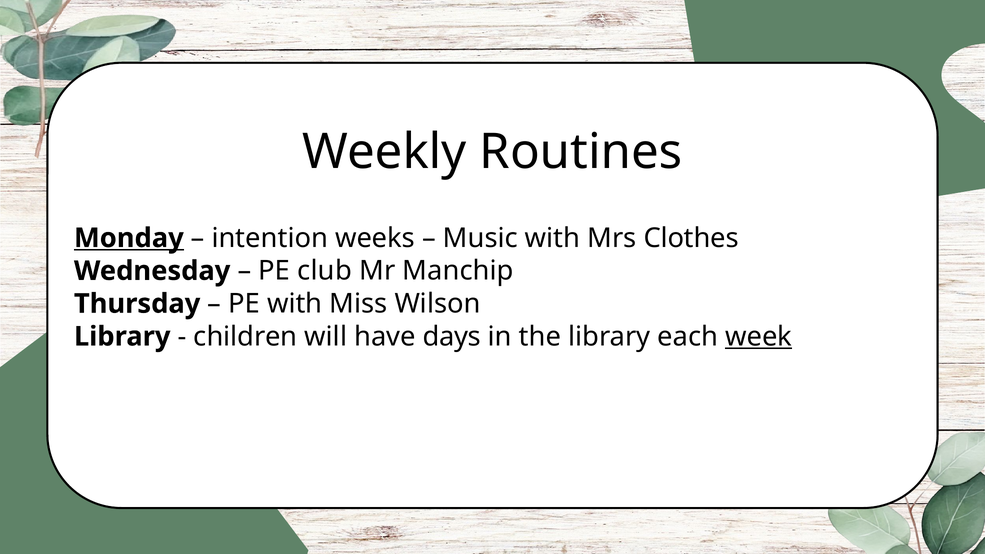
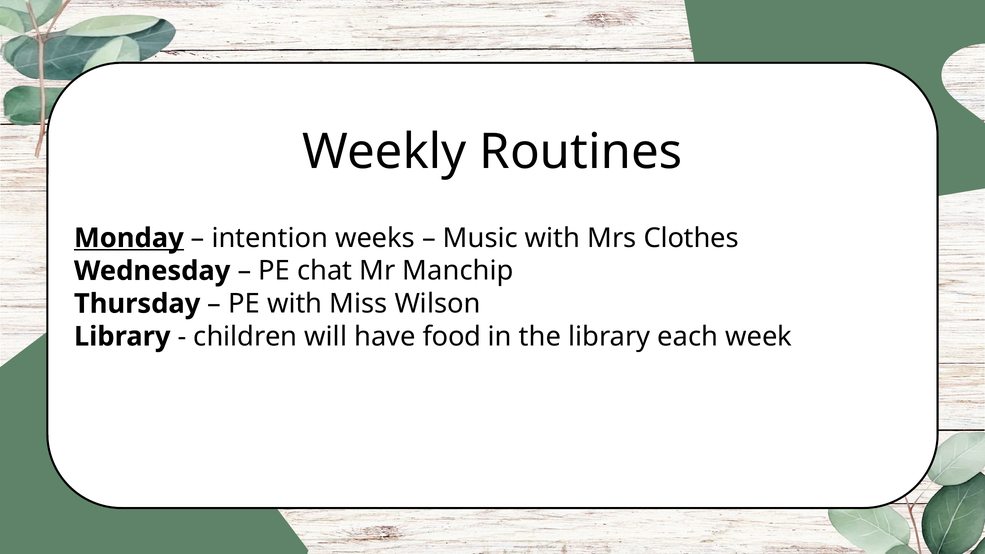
club: club -> chat
days: days -> food
week underline: present -> none
